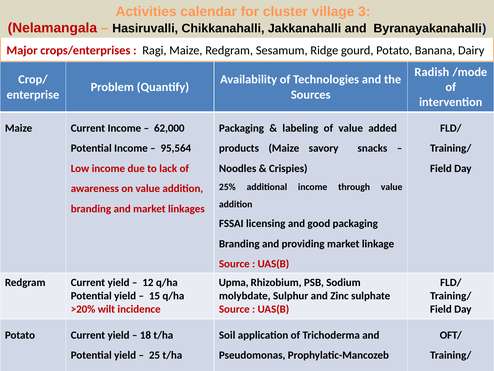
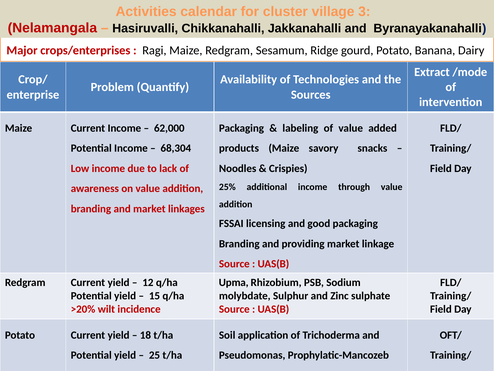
Radish: Radish -> Extract
95,564: 95,564 -> 68,304
